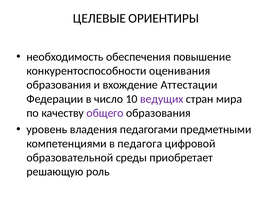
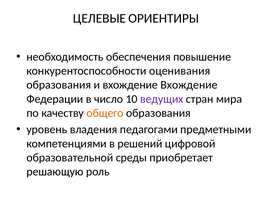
вхождение Аттестации: Аттестации -> Вхождение
общего colour: purple -> orange
педагога: педагога -> решений
